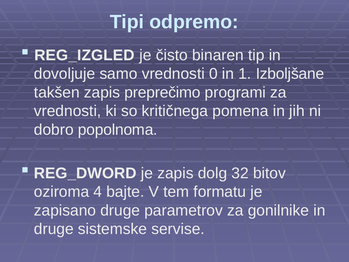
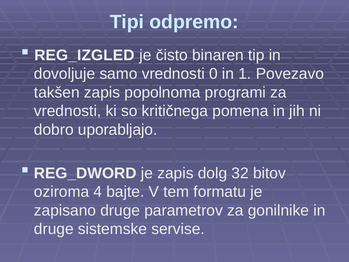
Izboljšane: Izboljšane -> Povezavo
preprečimo: preprečimo -> popolnoma
popolnoma: popolnoma -> uporabljajo
